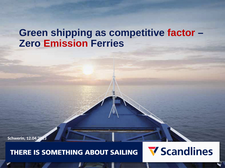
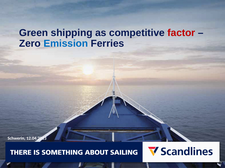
Emission colour: red -> blue
